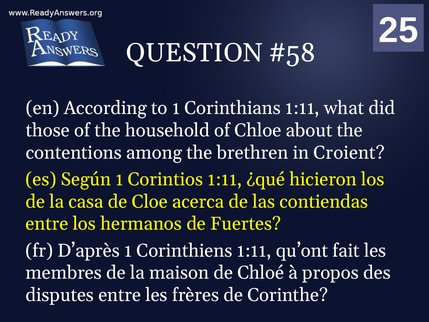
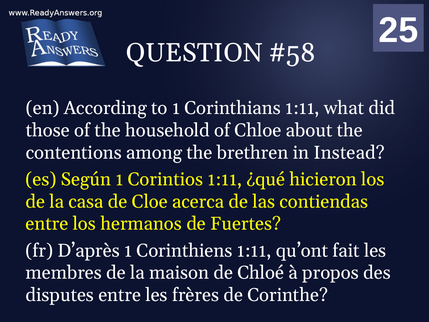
Croient: Croient -> Instead
